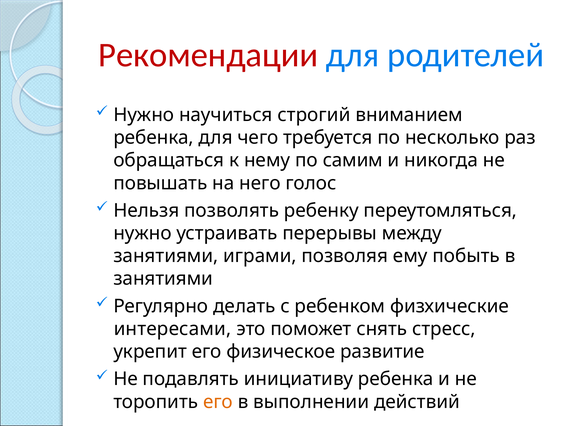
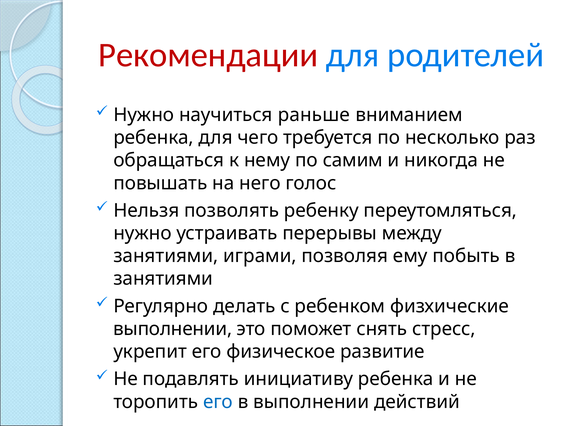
строгий: строгий -> раньше
интересами at (172, 328): интересами -> выполнении
его at (218, 401) colour: orange -> blue
